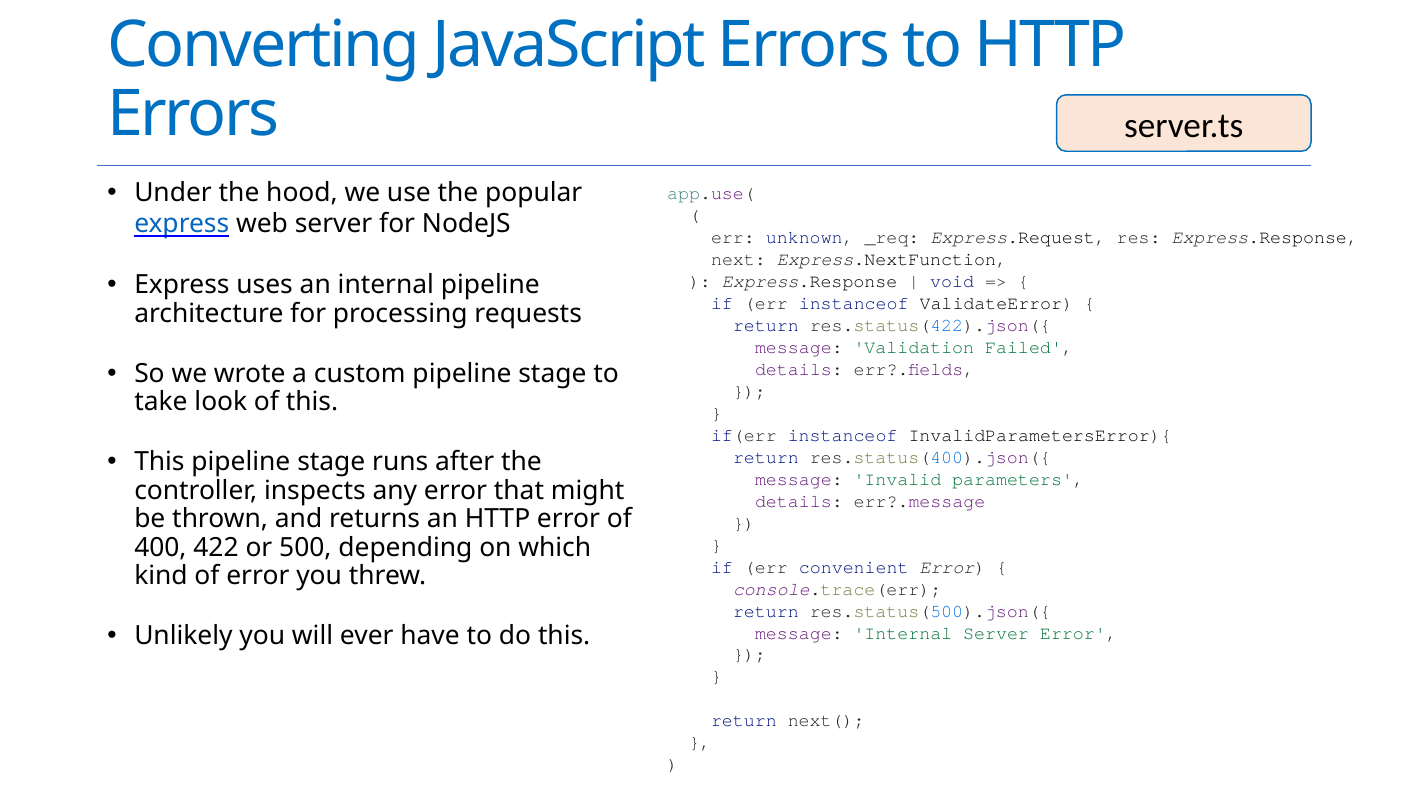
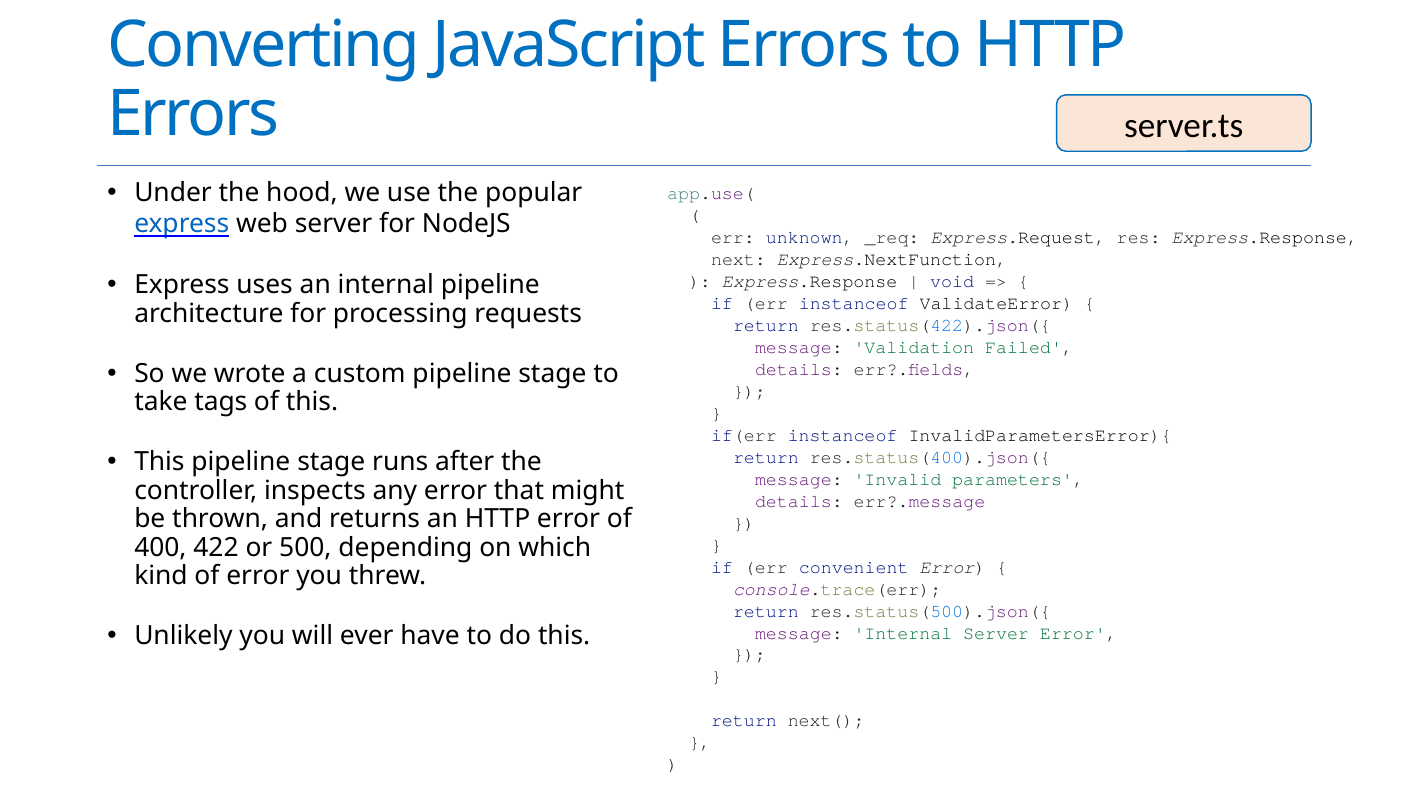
look: look -> tags
